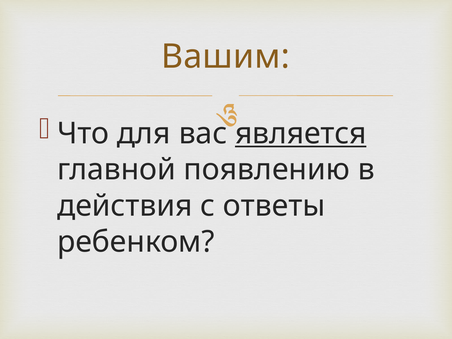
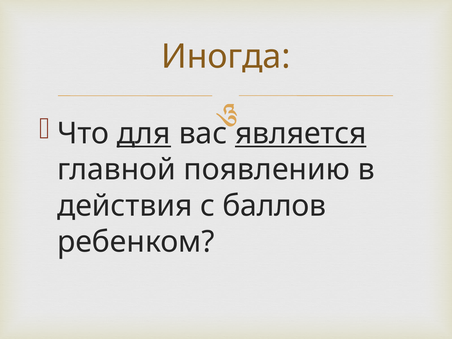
Вашим: Вашим -> Иногда
для underline: none -> present
ответы: ответы -> баллов
